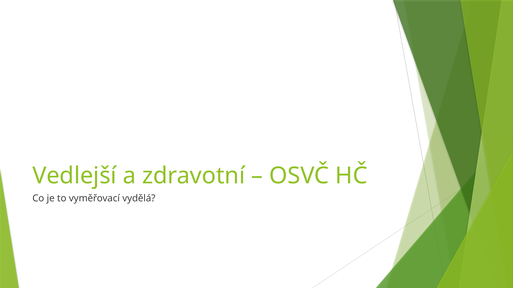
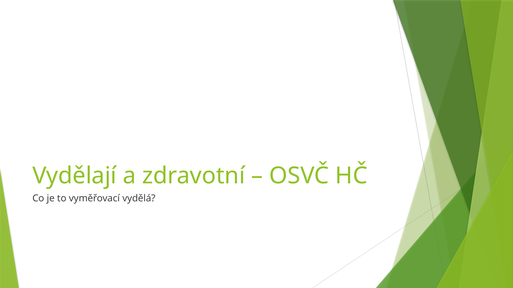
Vedlejší: Vedlejší -> Vydělají
